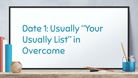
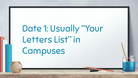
Usually at (37, 39): Usually -> Letters
Overcome: Overcome -> Campuses
